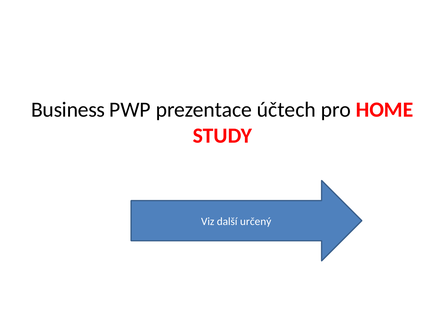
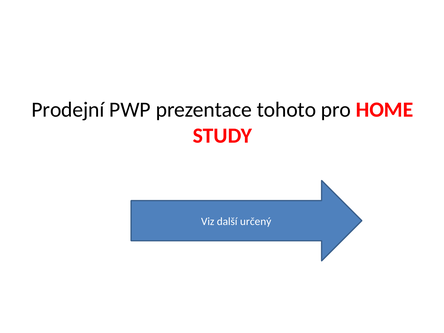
Business: Business -> Prodejní
účtech: účtech -> tohoto
